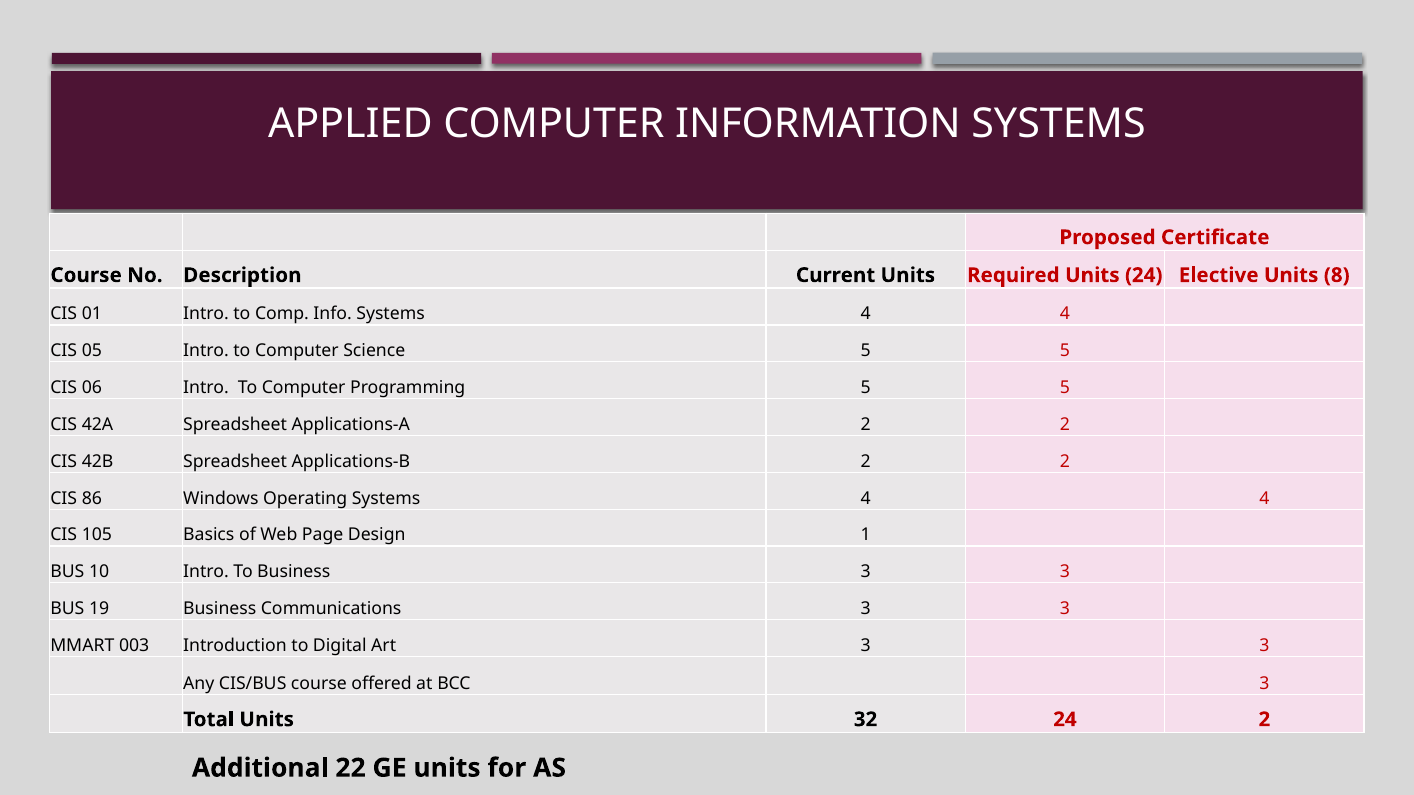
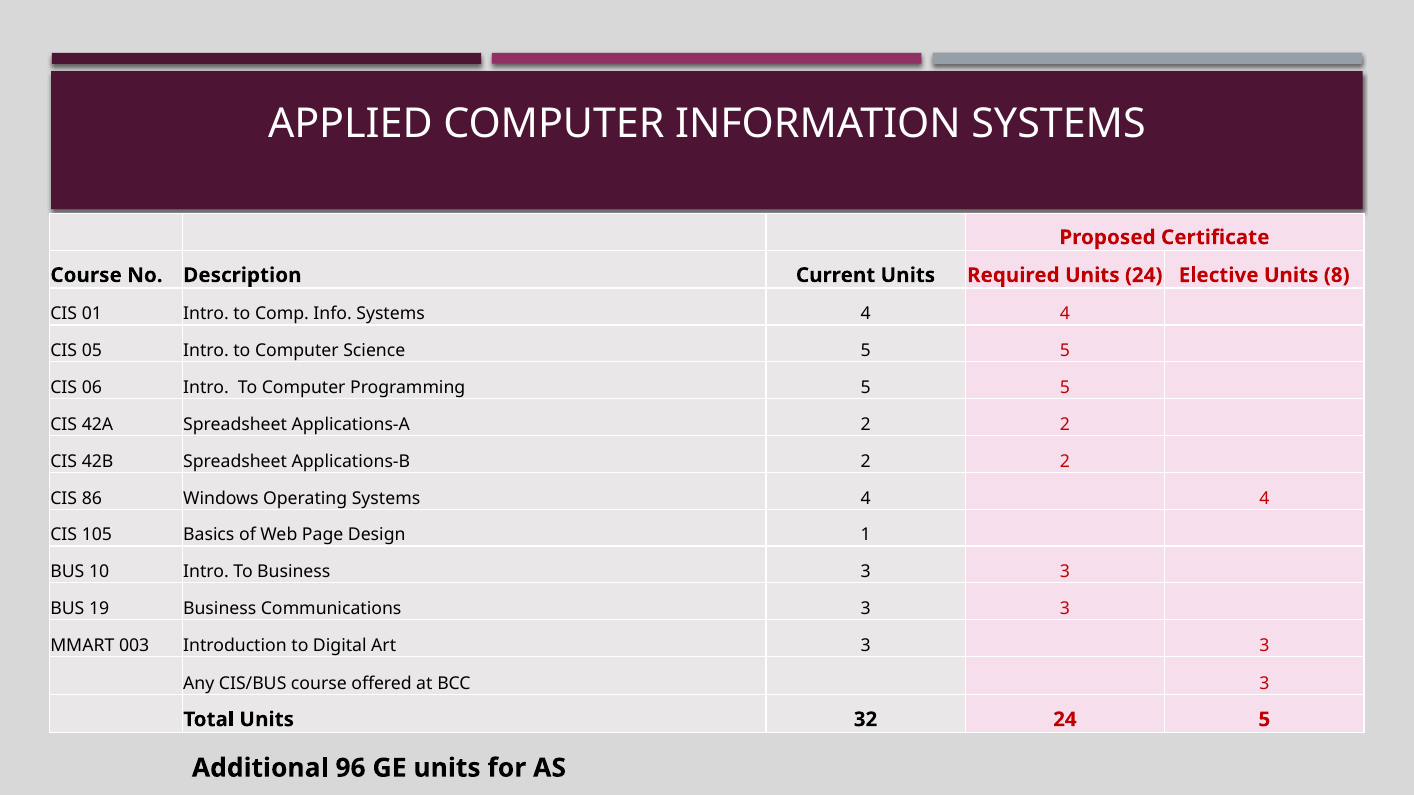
24 2: 2 -> 5
22: 22 -> 96
